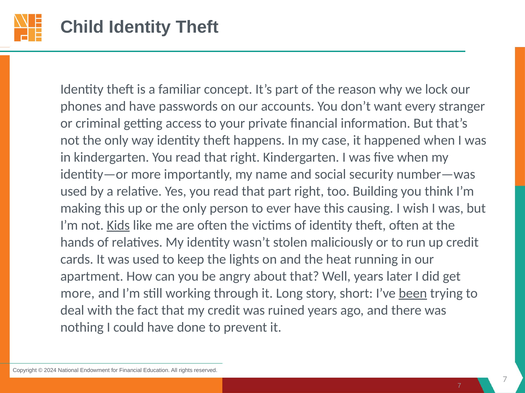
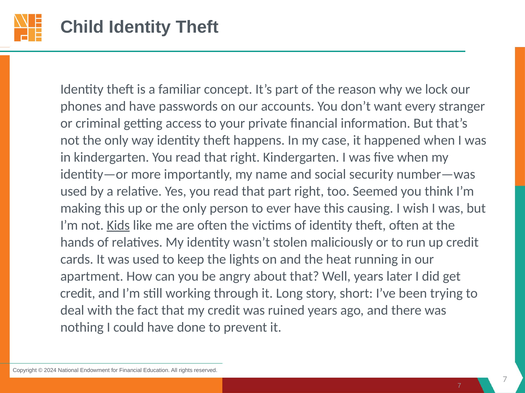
Building: Building -> Seemed
more at (78, 294): more -> credit
been underline: present -> none
